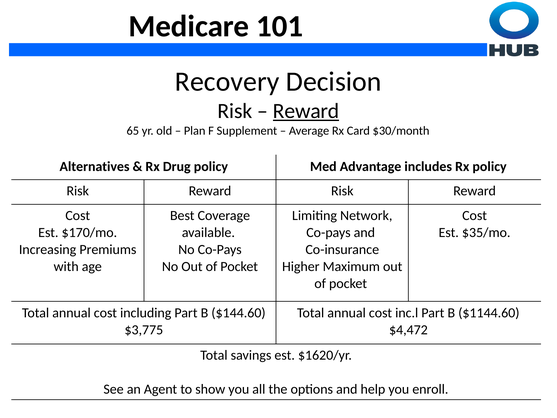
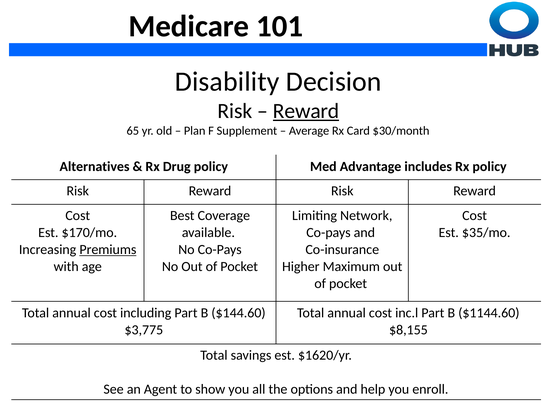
Recovery: Recovery -> Disability
Premiums underline: none -> present
$4,472: $4,472 -> $8,155
